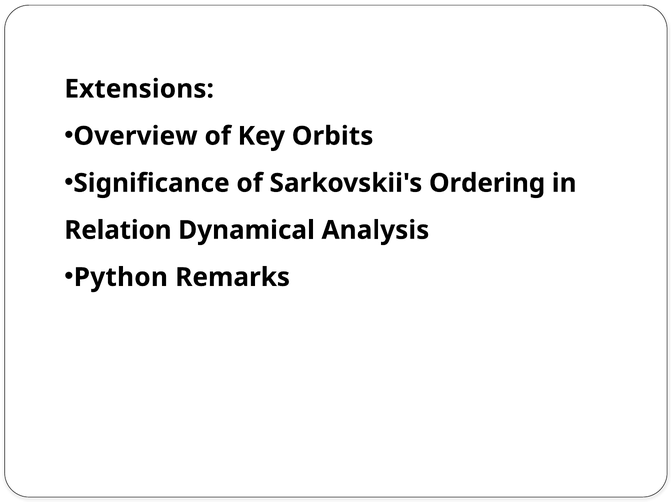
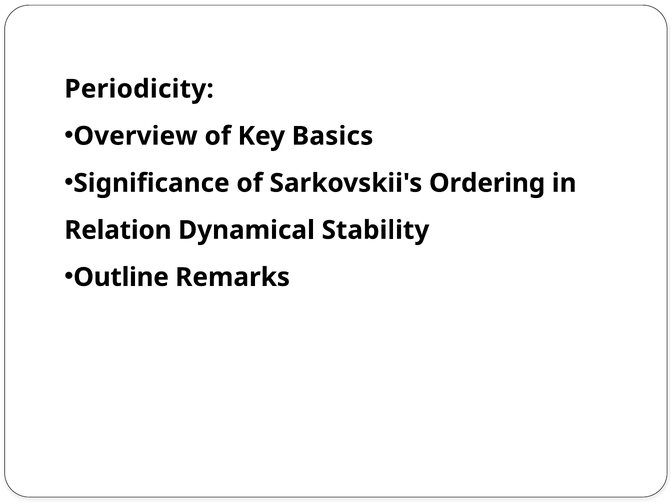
Extensions: Extensions -> Periodicity
Orbits: Orbits -> Basics
Analysis: Analysis -> Stability
Python: Python -> Outline
